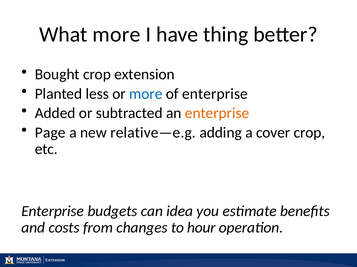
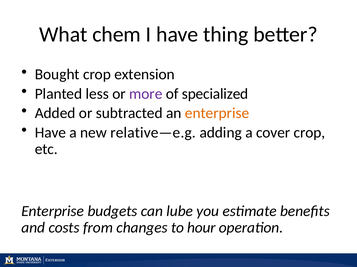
What more: more -> chem
more at (146, 94) colour: blue -> purple
of enterprise: enterprise -> specialized
Page at (50, 133): Page -> Have
idea: idea -> lube
